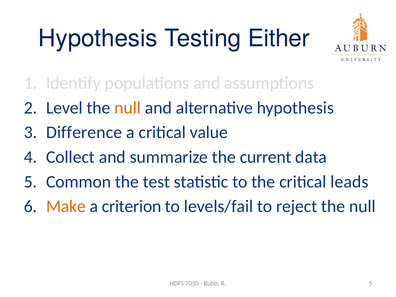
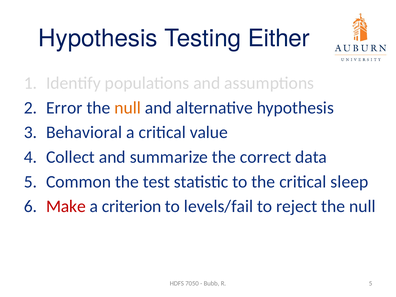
Level: Level -> Error
Difference: Difference -> Behavioral
current: current -> correct
leads: leads -> sleep
Make colour: orange -> red
